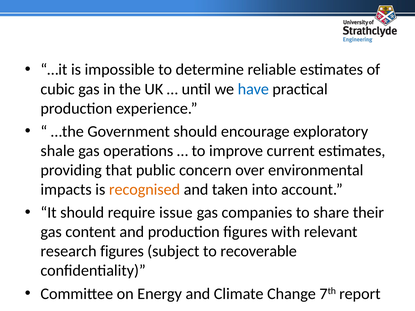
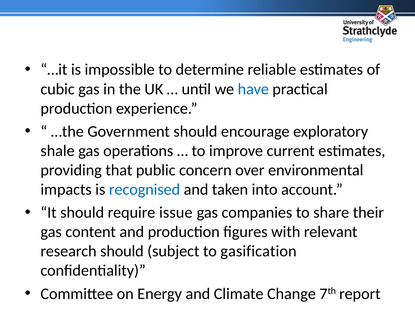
recognised colour: orange -> blue
research figures: figures -> should
recoverable: recoverable -> gasification
